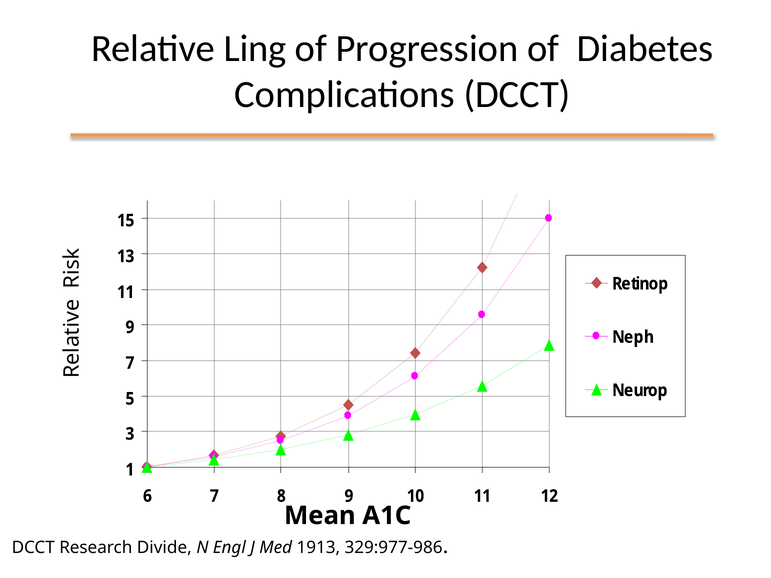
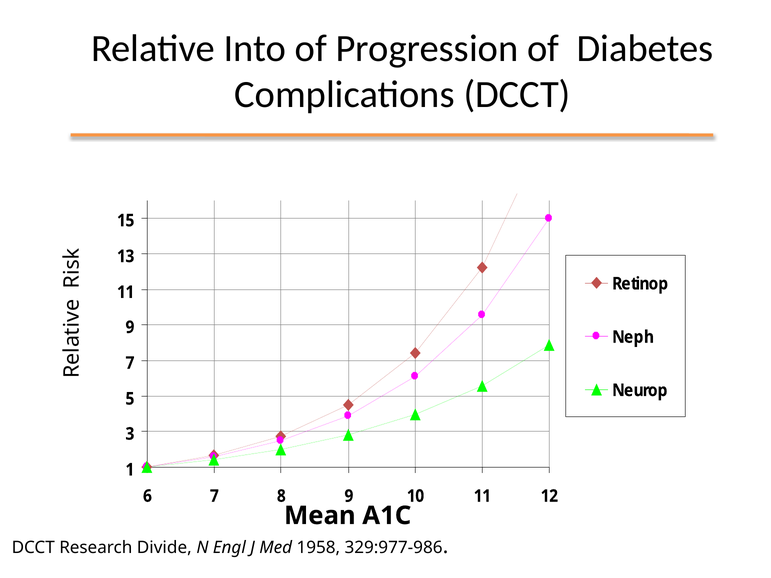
Ling: Ling -> Into
1913: 1913 -> 1958
